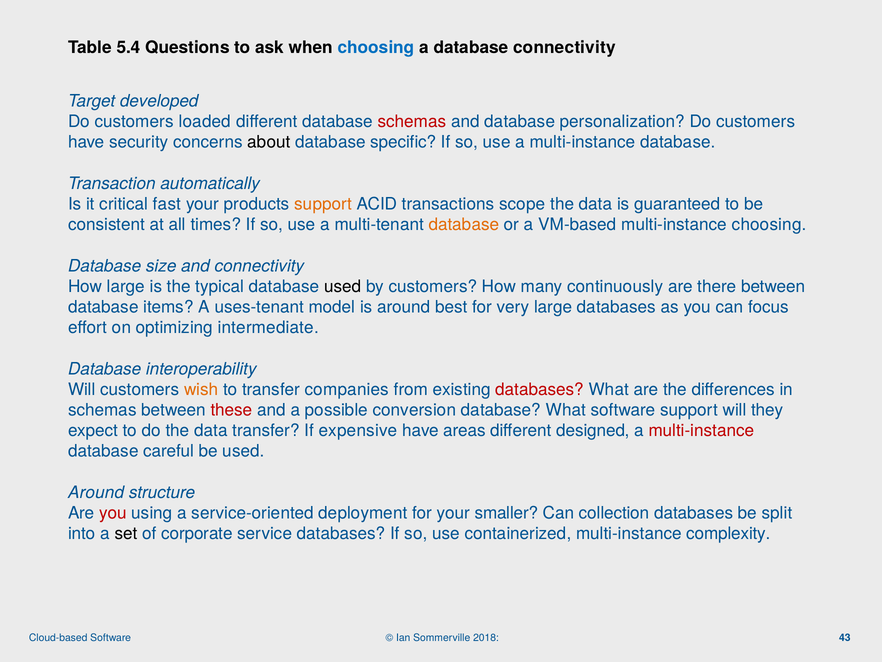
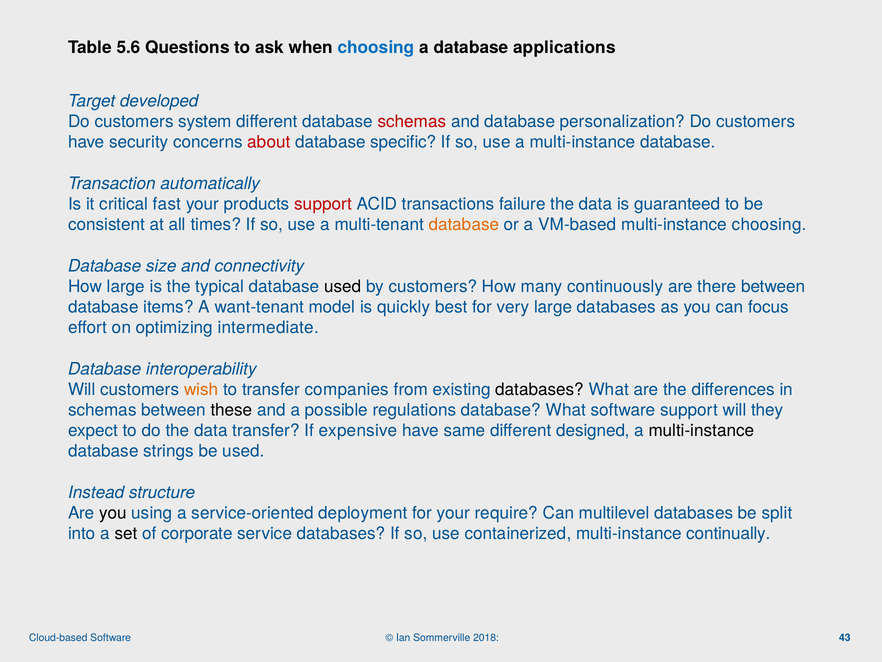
5.4: 5.4 -> 5.6
database connectivity: connectivity -> applications
loaded: loaded -> system
about colour: black -> red
support at (323, 204) colour: orange -> red
scope: scope -> failure
uses-tenant: uses-tenant -> want-tenant
is around: around -> quickly
databases at (540, 389) colour: red -> black
these colour: red -> black
conversion: conversion -> regulations
areas: areas -> same
multi-instance at (701, 430) colour: red -> black
careful: careful -> strings
Around at (96, 492): Around -> Instead
you at (113, 513) colour: red -> black
smaller: smaller -> require
collection: collection -> multilevel
complexity: complexity -> continually
